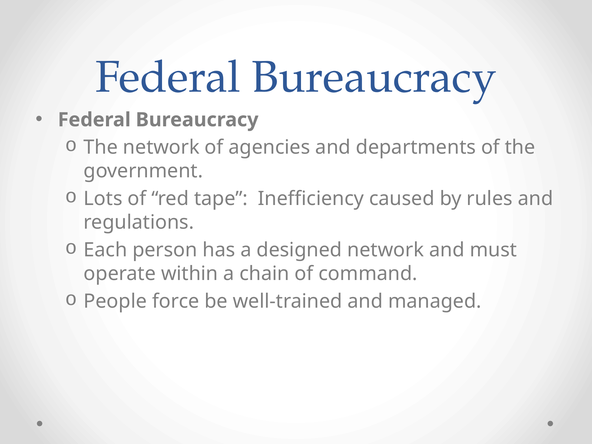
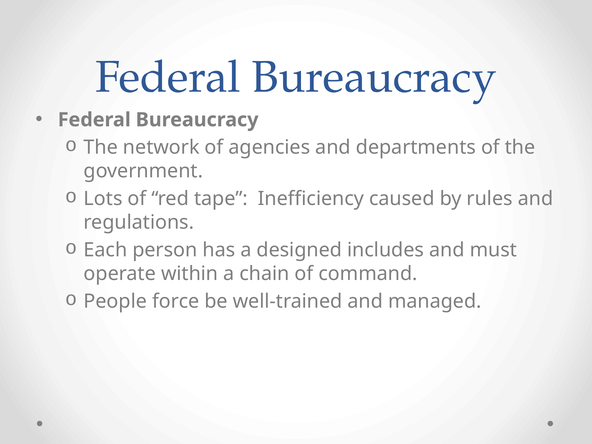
designed network: network -> includes
